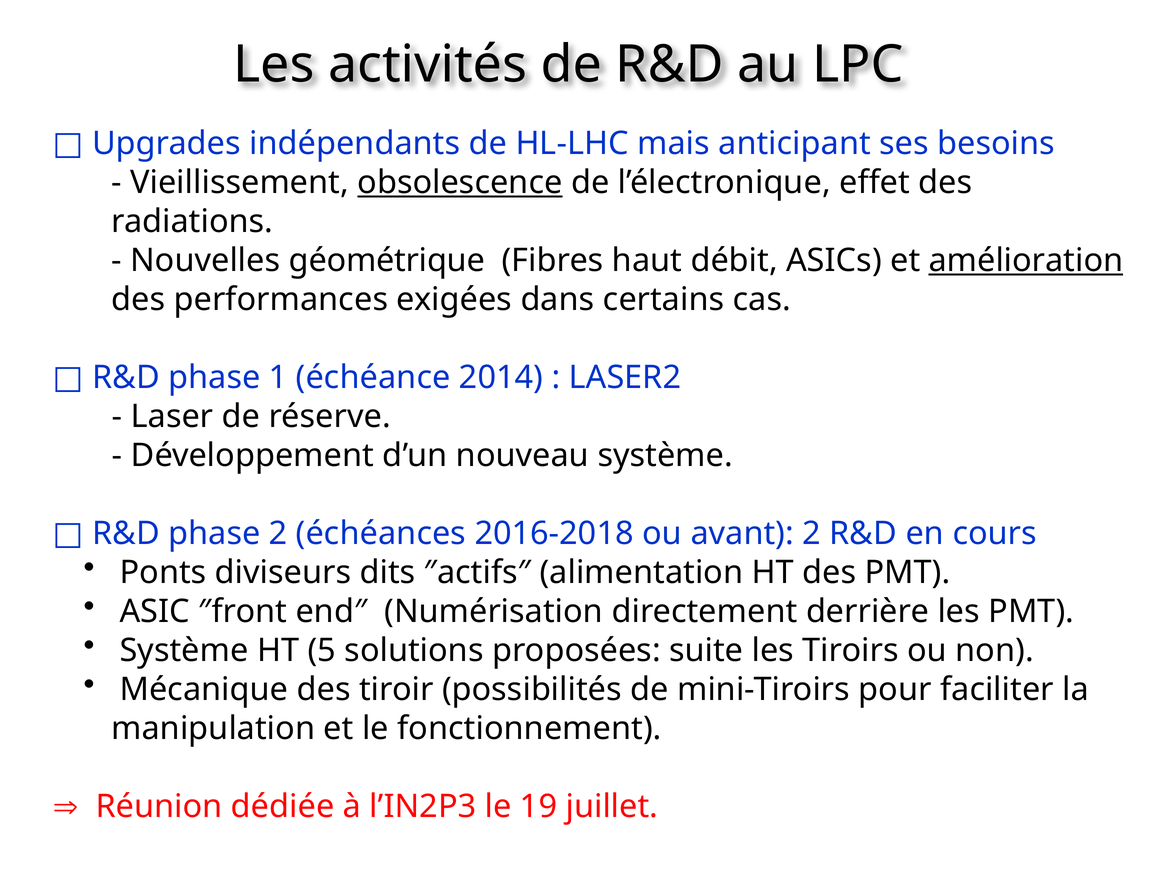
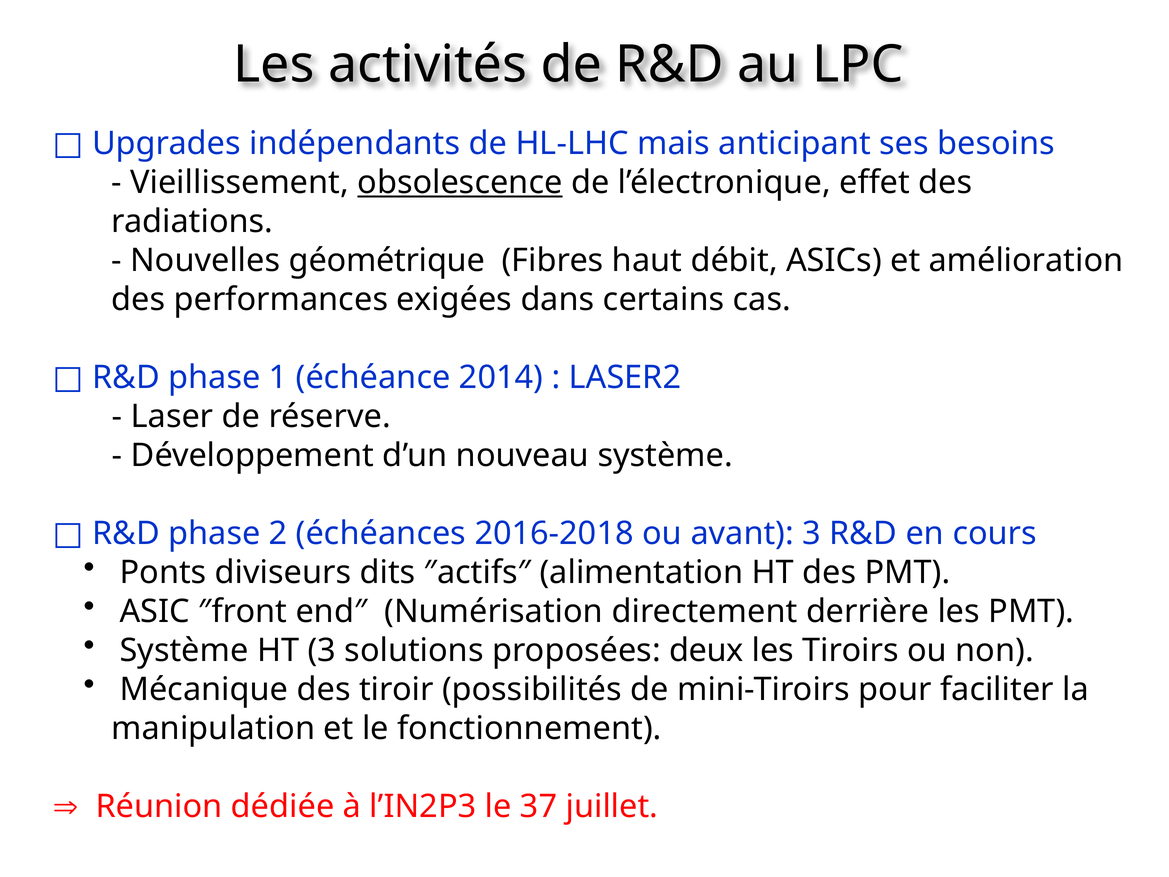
amélioration underline: present -> none
avant 2: 2 -> 3
HT 5: 5 -> 3
suite: suite -> deux
19: 19 -> 37
